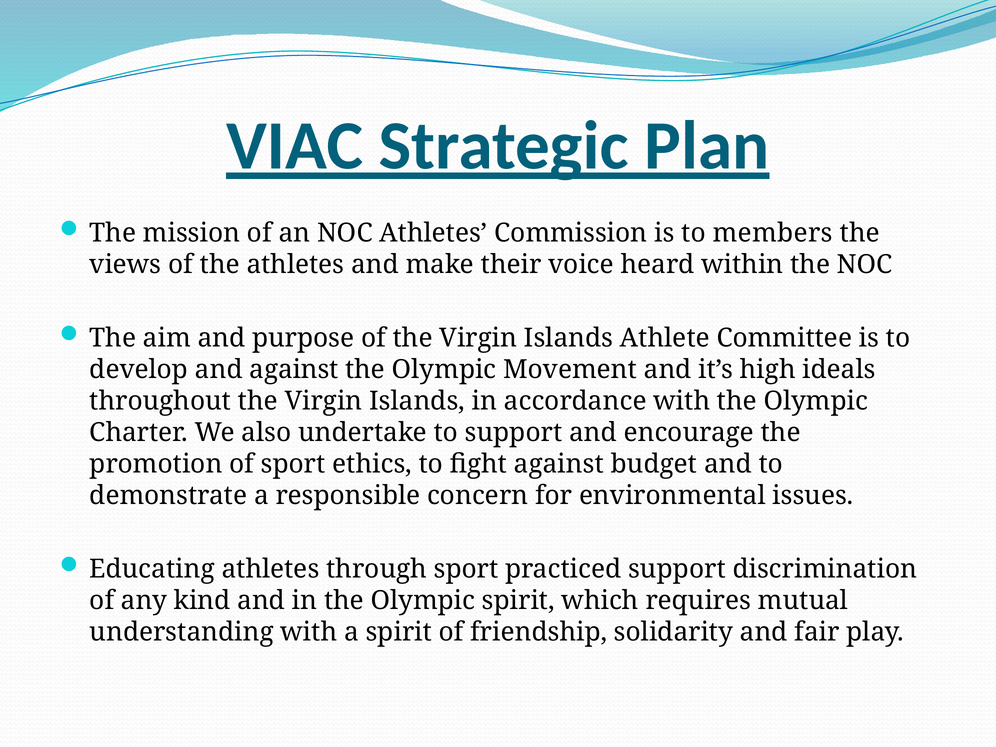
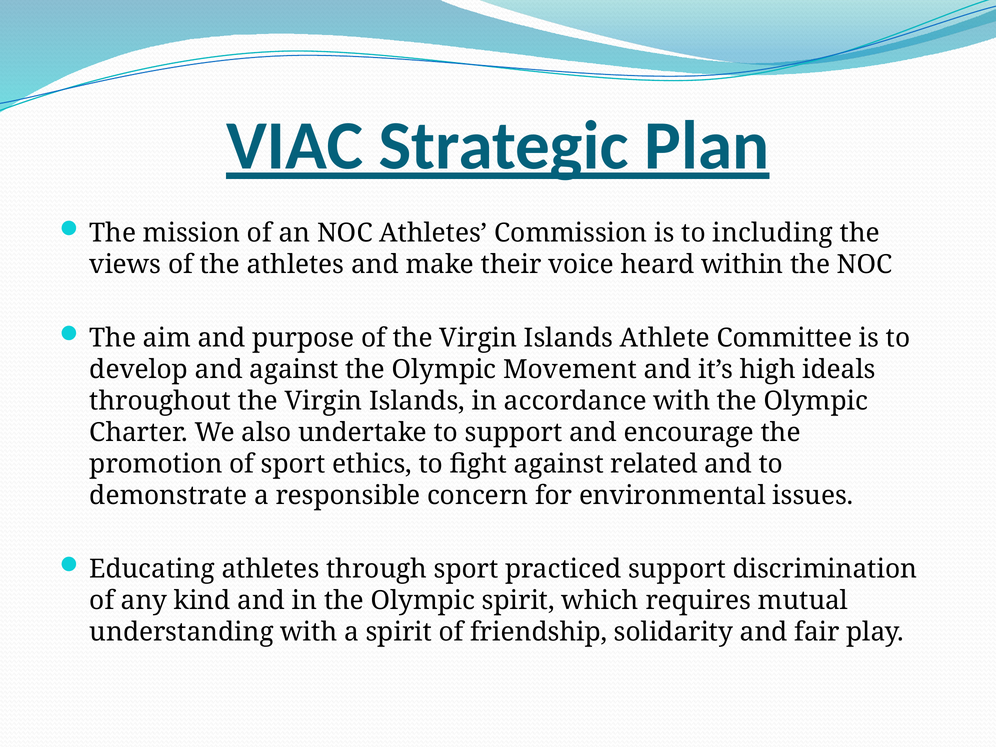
members: members -> including
budget: budget -> related
